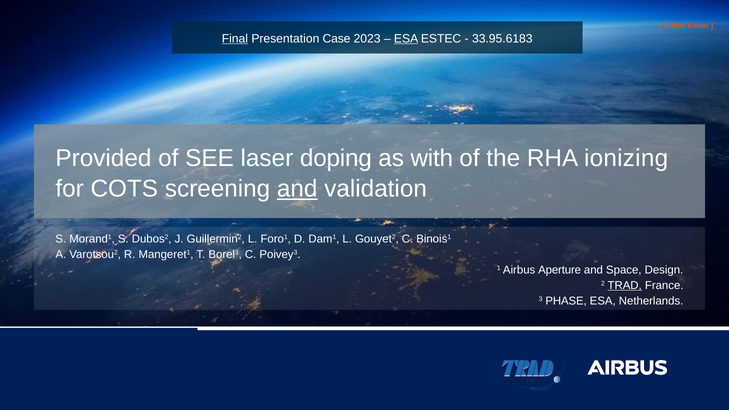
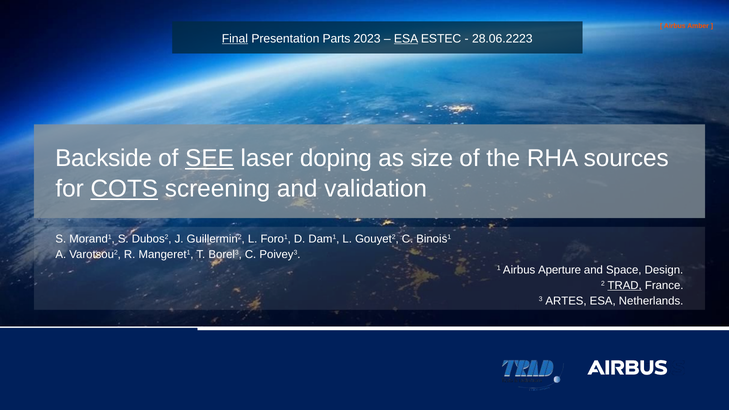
Case: Case -> Parts
33.95.6183: 33.95.6183 -> 28.06.2223
Provided: Provided -> Backside
SEE underline: none -> present
with: with -> size
ionizing: ionizing -> sources
COTS underline: none -> present
and at (297, 189) underline: present -> none
PHASE: PHASE -> ARTES
